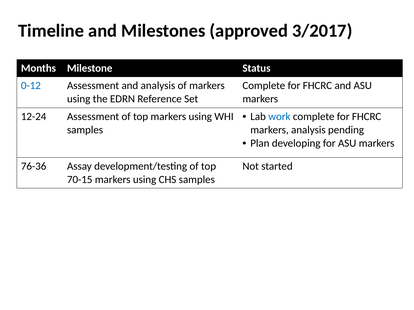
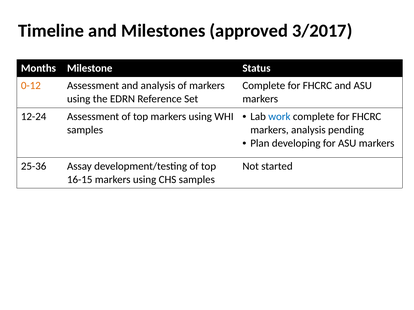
0-12 colour: blue -> orange
76-36: 76-36 -> 25-36
70-15: 70-15 -> 16-15
